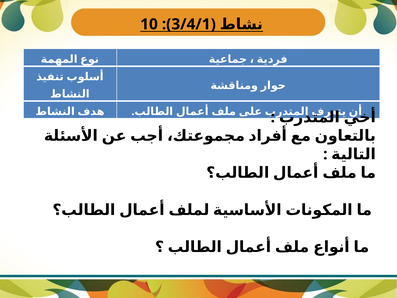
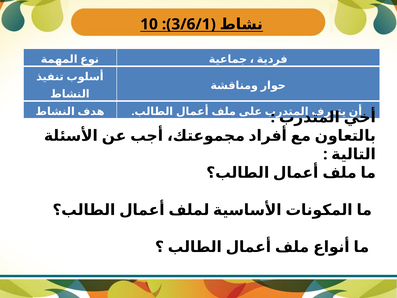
3/4/1: 3/4/1 -> 3/6/1
